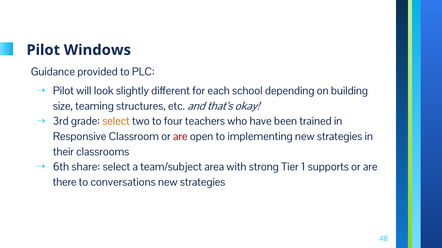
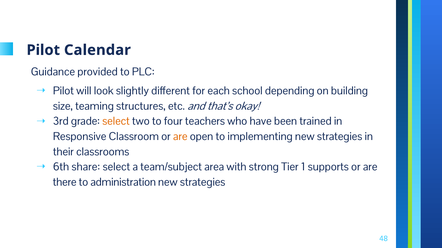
Windows: Windows -> Calendar
are at (180, 137) colour: red -> orange
conversations: conversations -> administration
